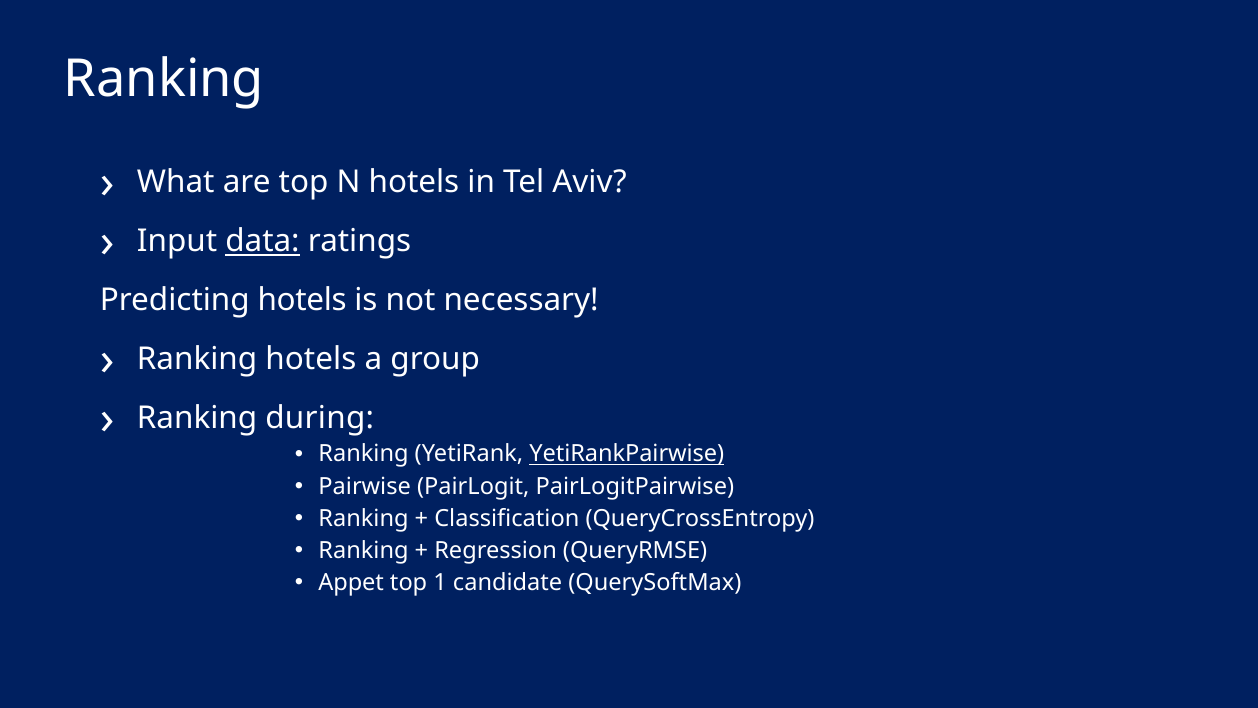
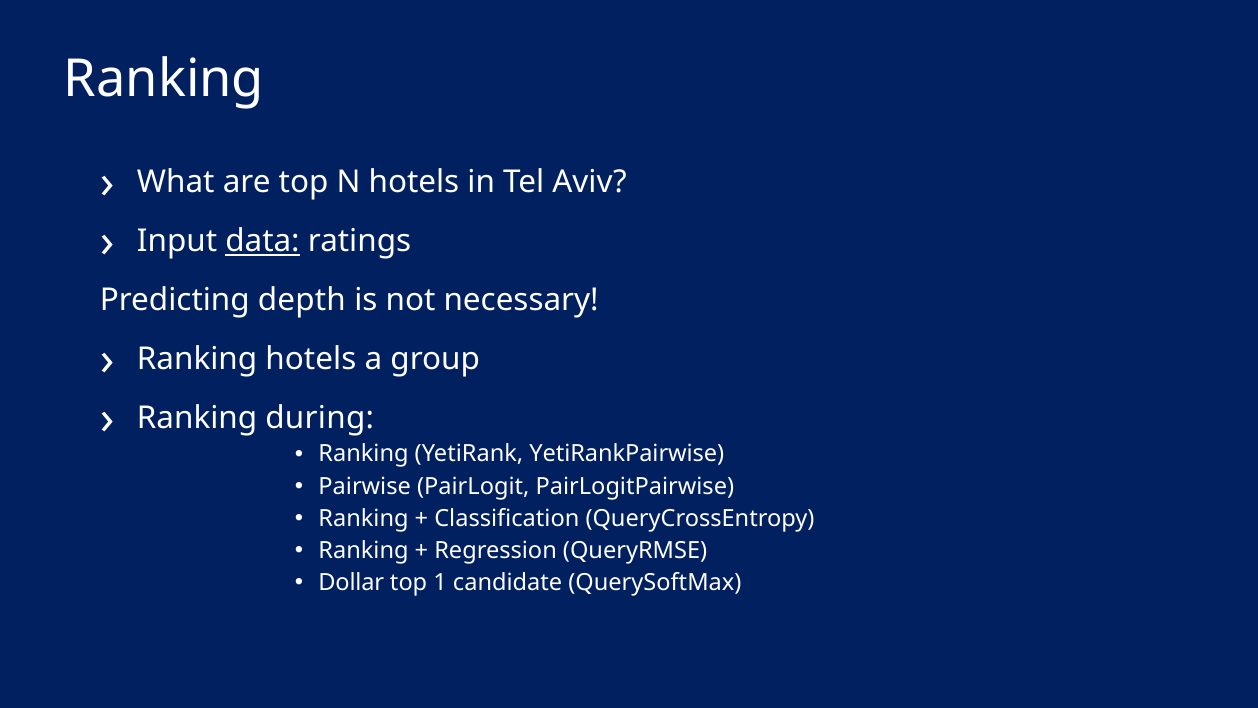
Predicting hotels: hotels -> depth
YetiRankPairwise underline: present -> none
Appet: Appet -> Dollar
